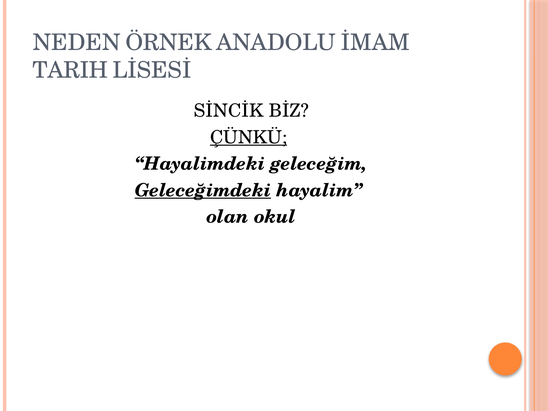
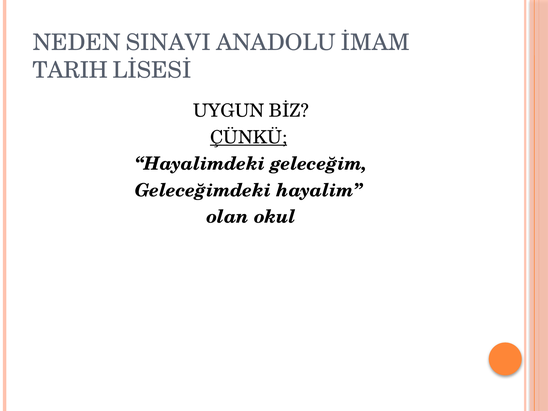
ÖRNEK: ÖRNEK -> SINAVI
SİNCİK: SİNCİK -> UYGUN
Geleceğimdeki underline: present -> none
